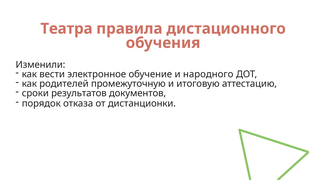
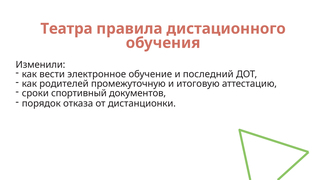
народного: народного -> последний
результатов: результатов -> спортивный
